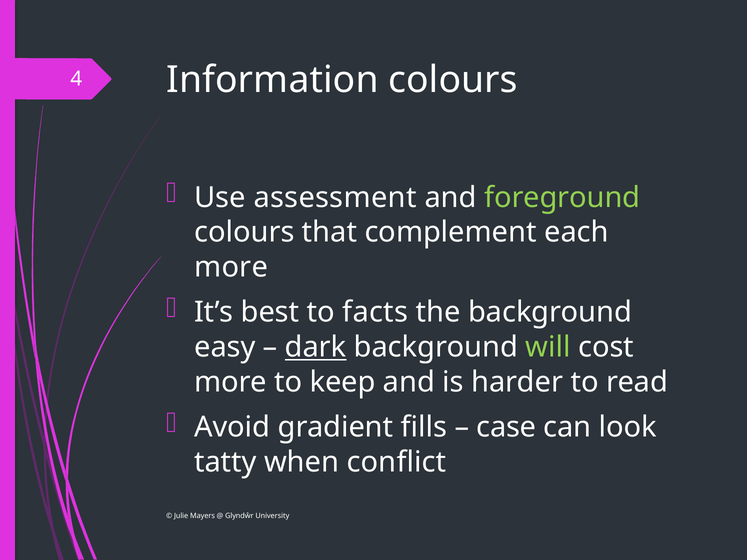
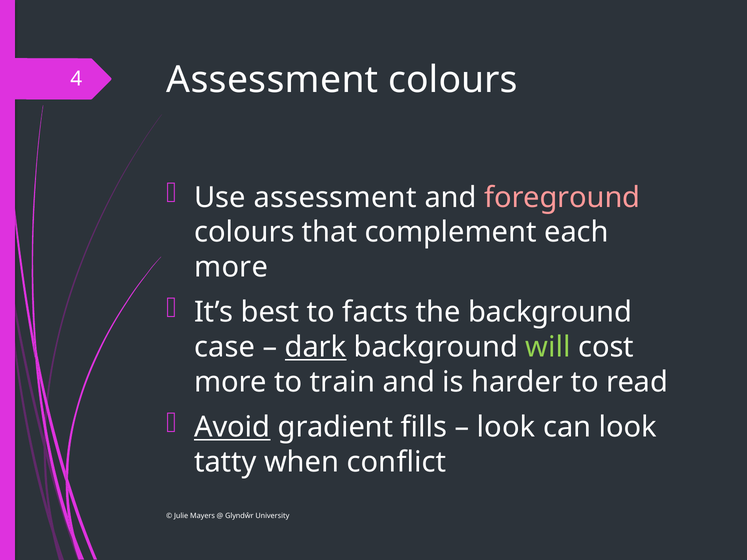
4 Information: Information -> Assessment
foreground colour: light green -> pink
easy: easy -> case
keep: keep -> train
Avoid underline: none -> present
case at (506, 428): case -> look
